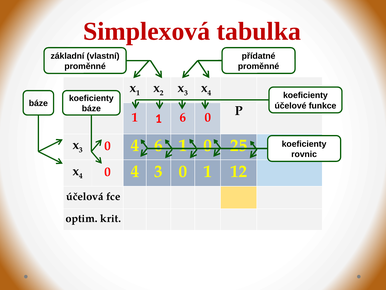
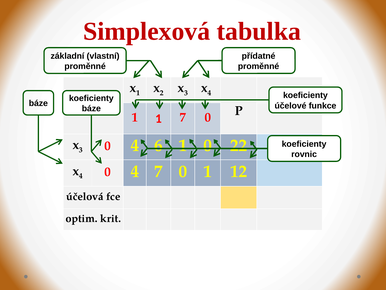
1 6: 6 -> 7
25: 25 -> 22
4 3: 3 -> 7
